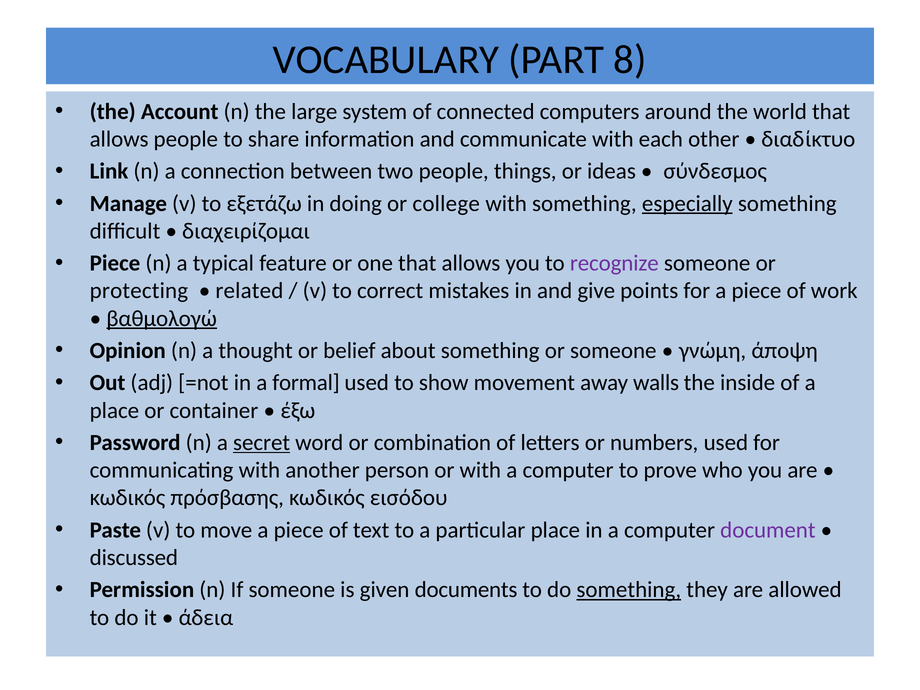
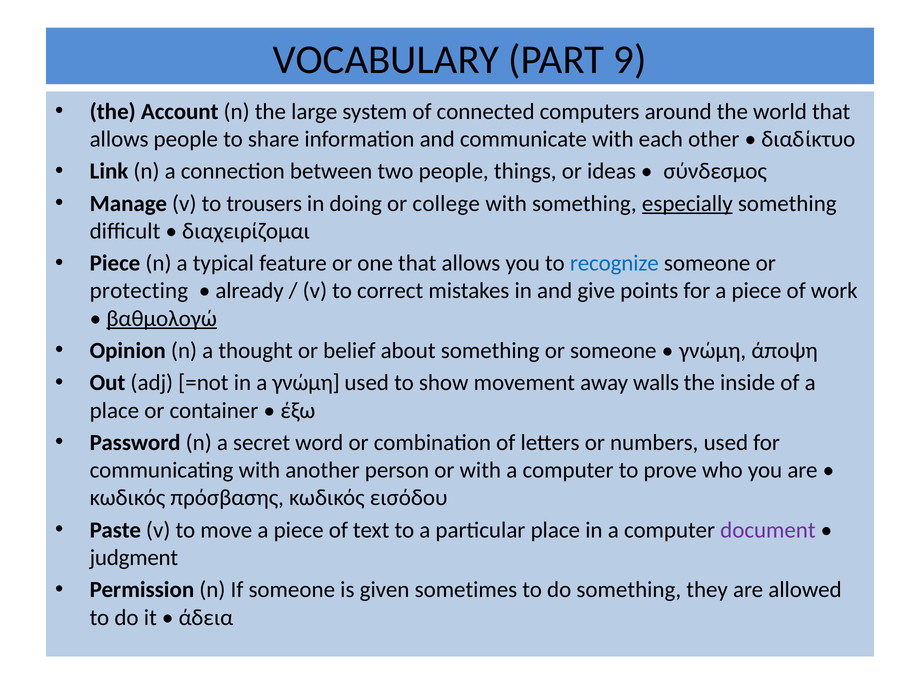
8: 8 -> 9
εξετάζω: εξετάζω -> trousers
recognize colour: purple -> blue
related: related -> already
a formal: formal -> γνώμη
secret underline: present -> none
discussed: discussed -> judgment
documents: documents -> sometimes
something at (629, 590) underline: present -> none
